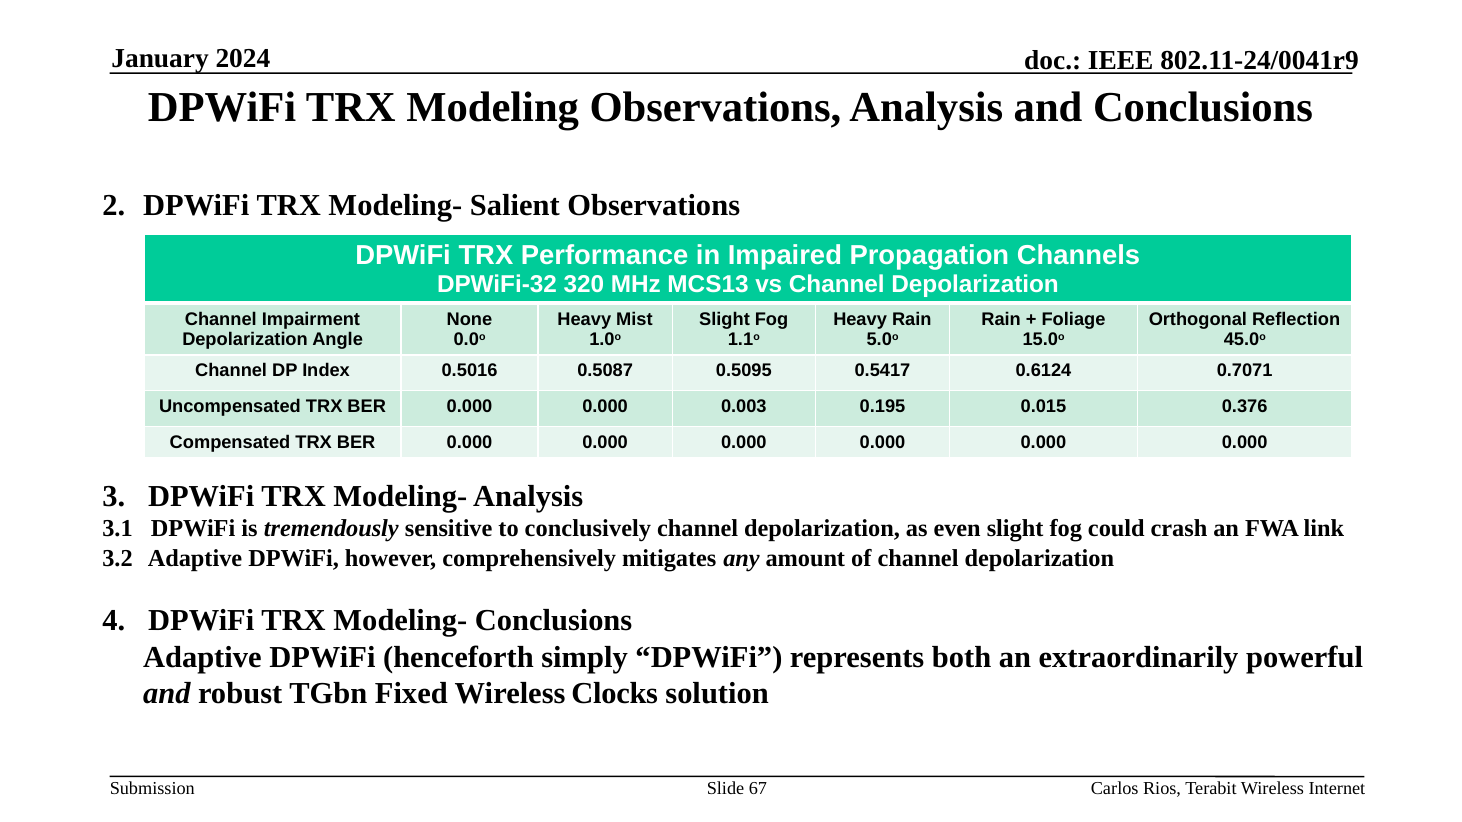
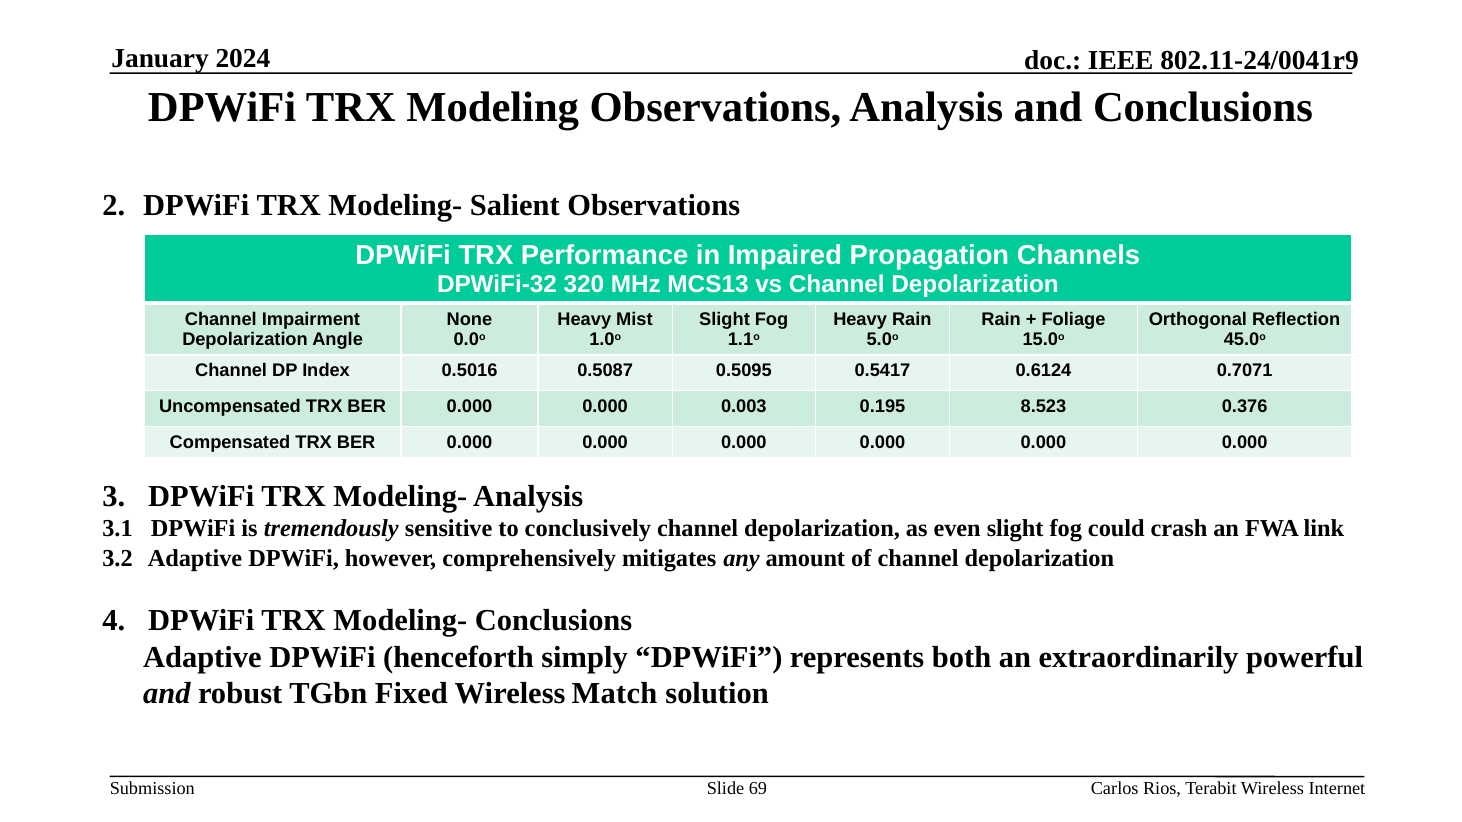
0.015: 0.015 -> 8.523
Clocks: Clocks -> Match
67: 67 -> 69
